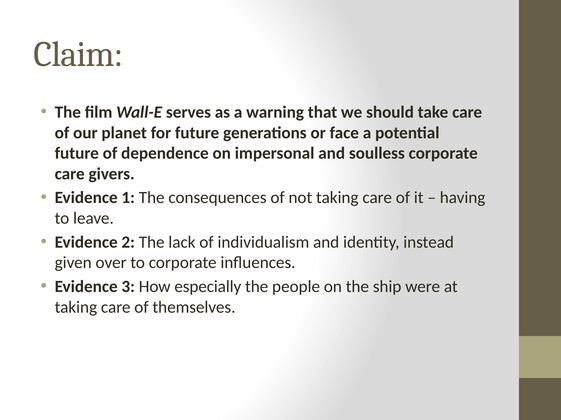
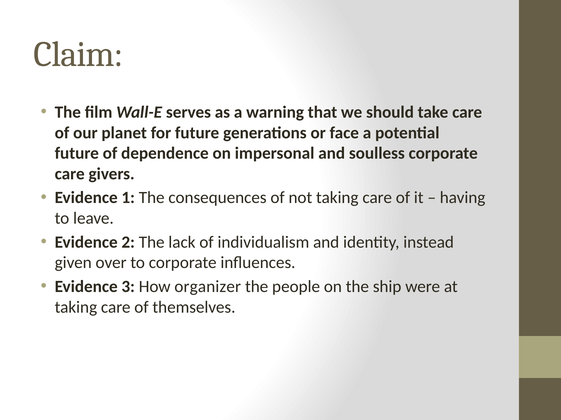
especially: especially -> organizer
